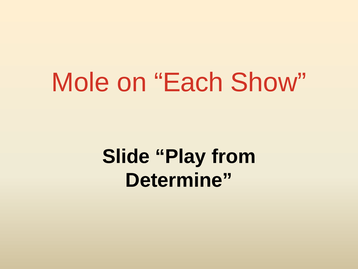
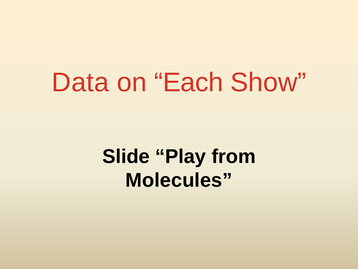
Mole: Mole -> Data
Determine: Determine -> Molecules
